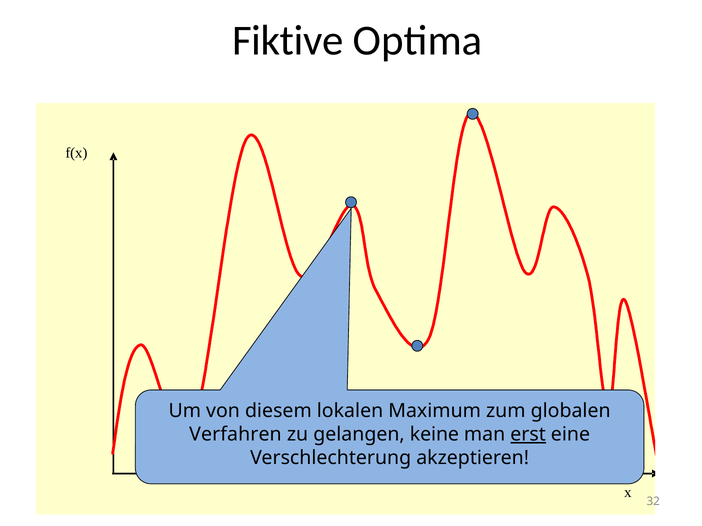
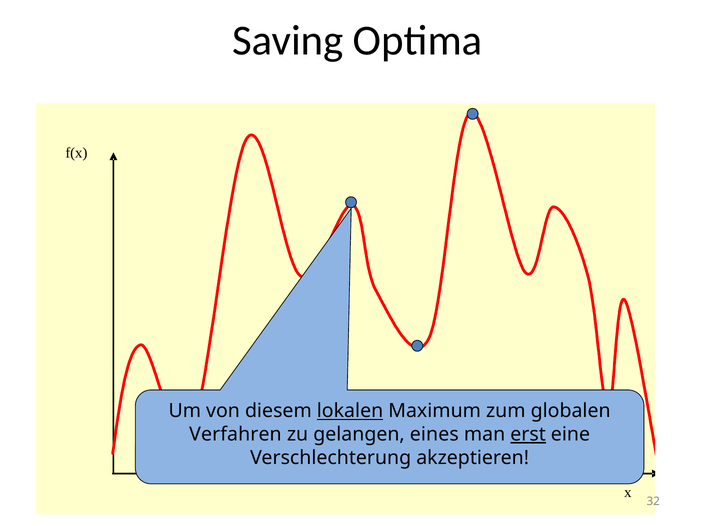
Fiktive: Fiktive -> Saving
lokalen underline: none -> present
keine: keine -> eines
